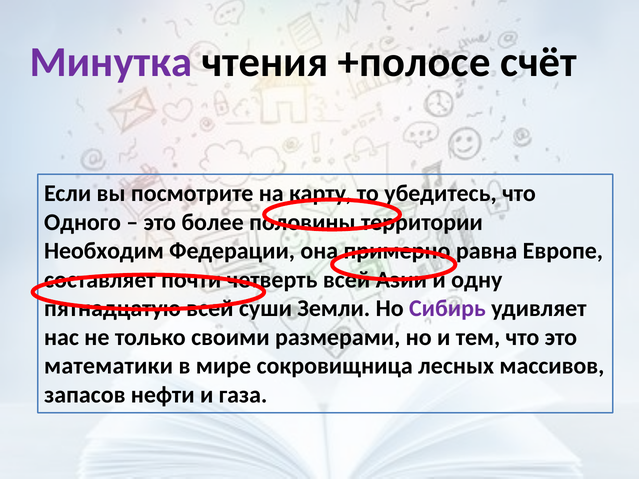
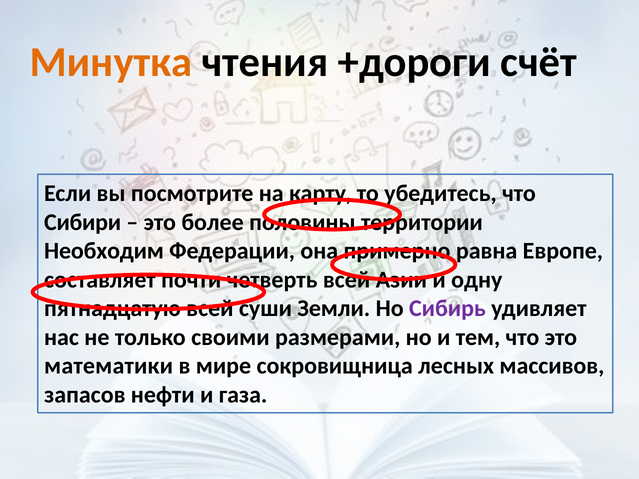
Минутка colour: purple -> orange
+полосе: +полосе -> +дороги
Одного: Одного -> Сибири
